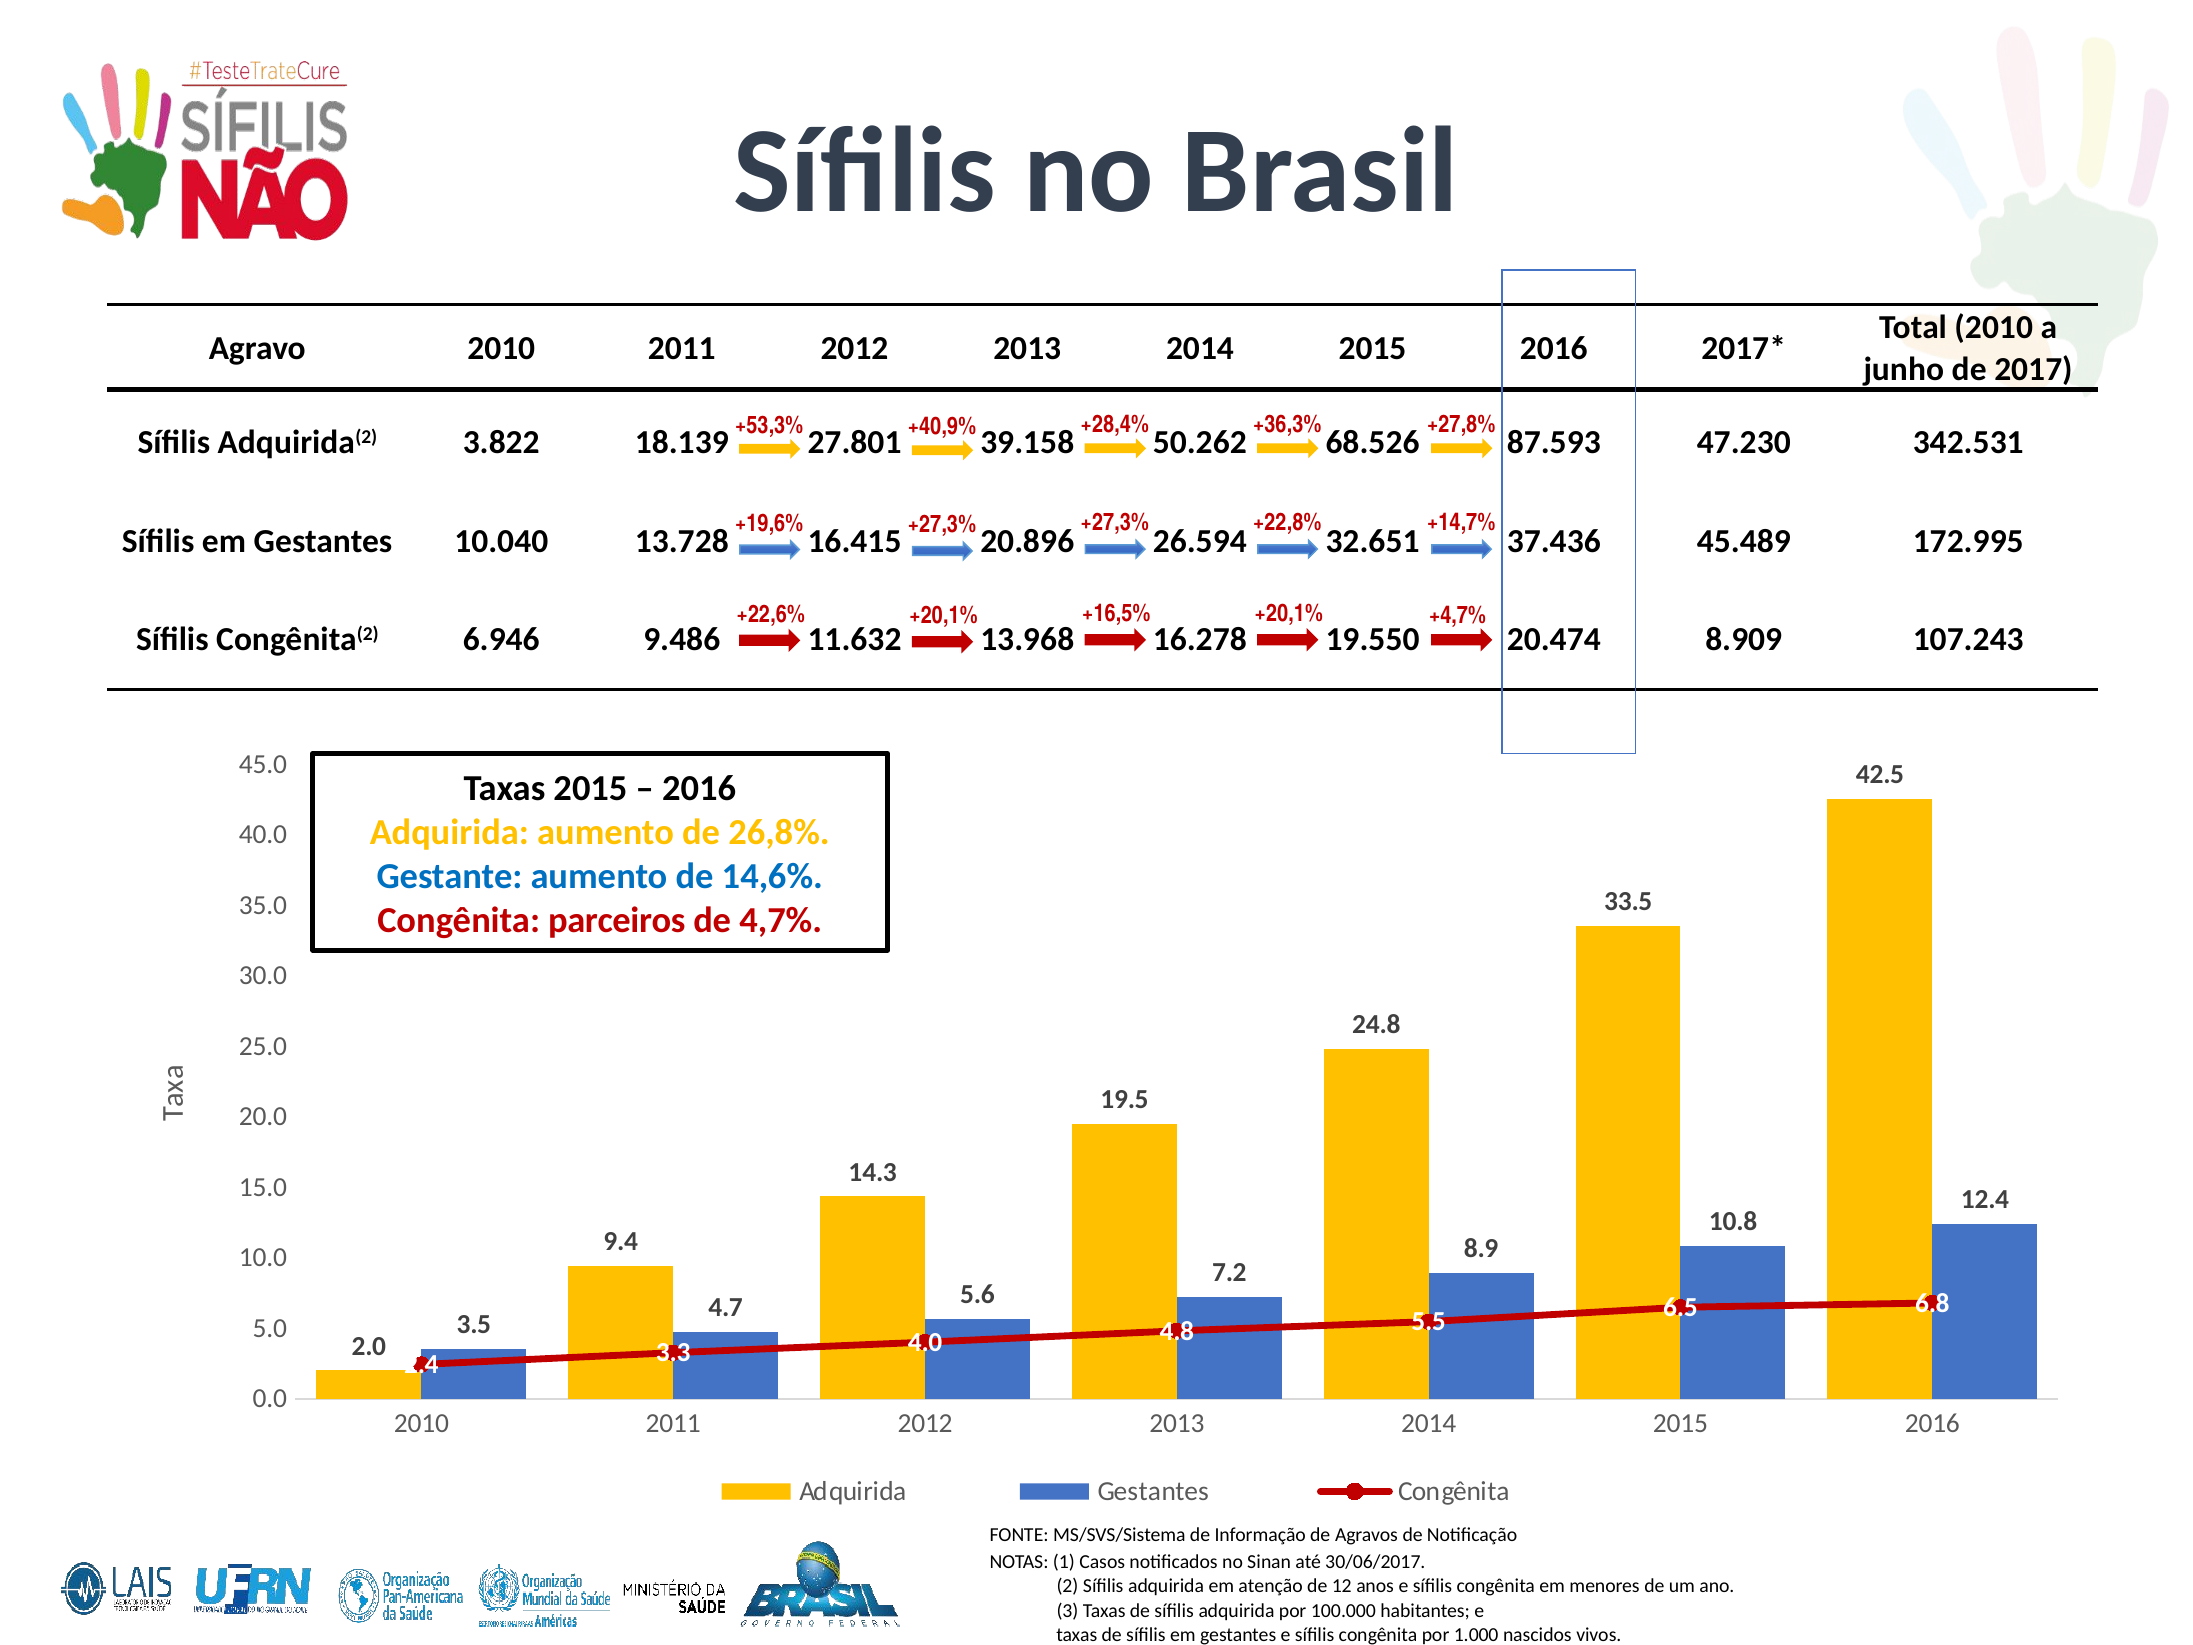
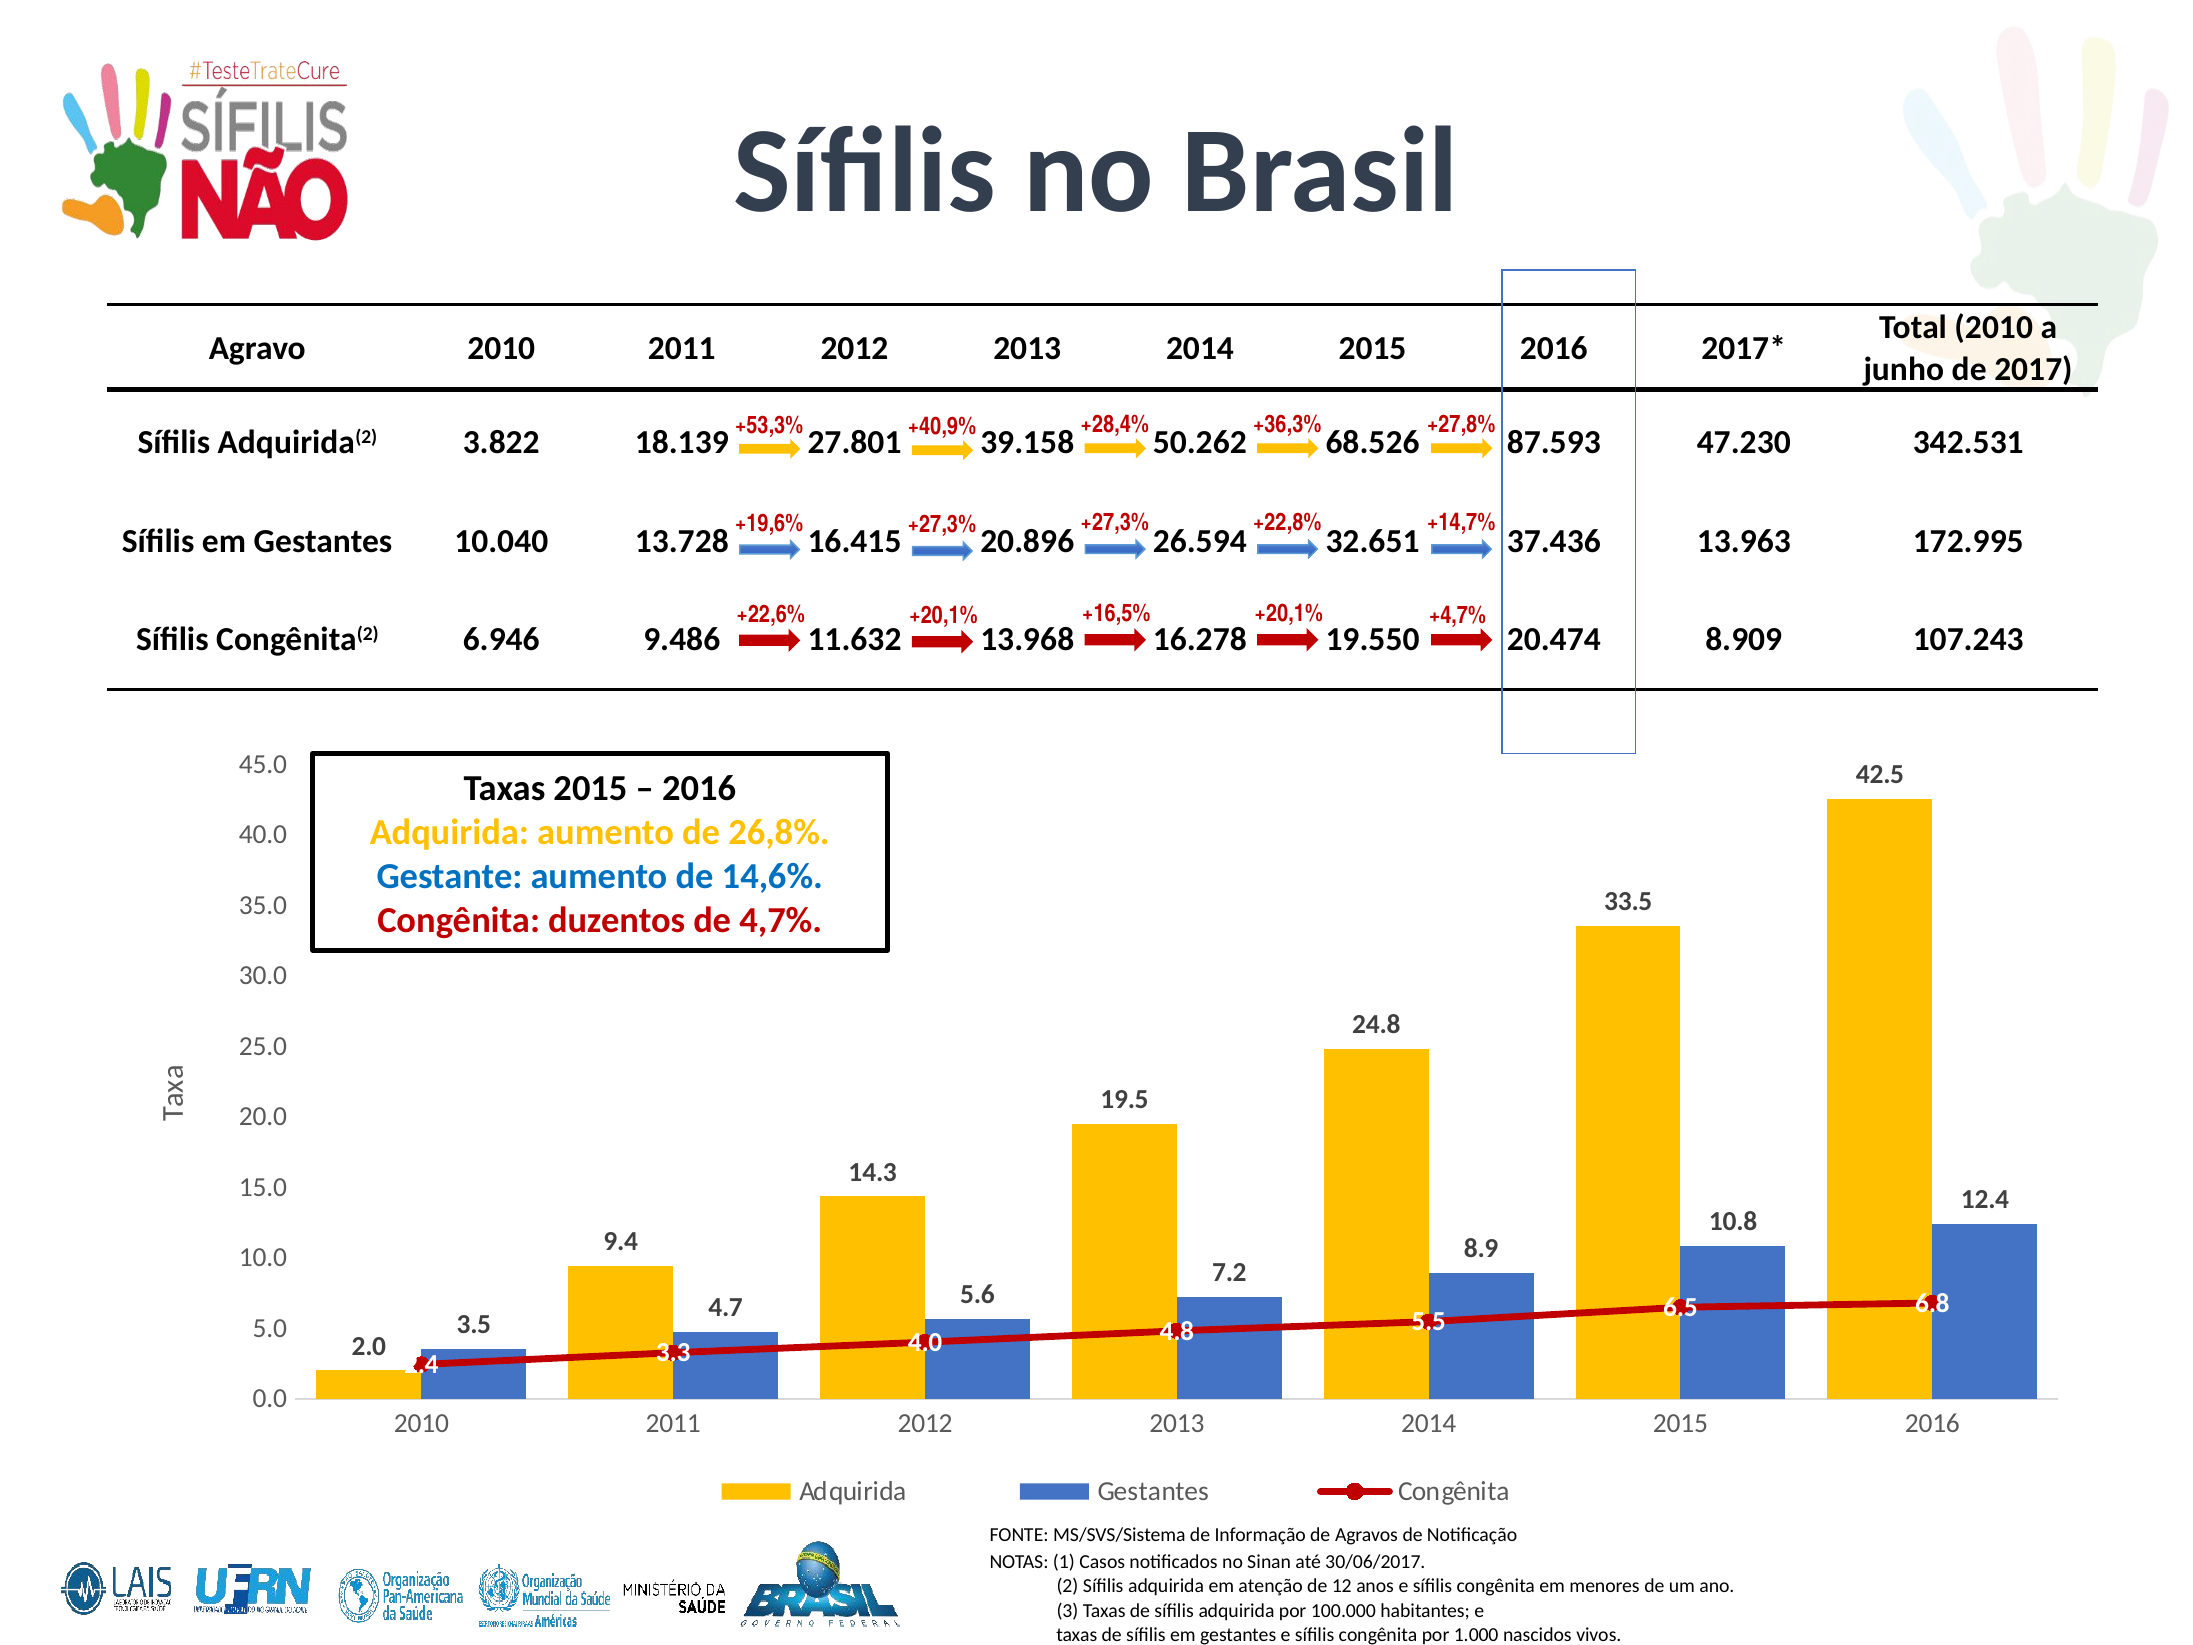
45.489: 45.489 -> 13.963
parceiros: parceiros -> duzentos
